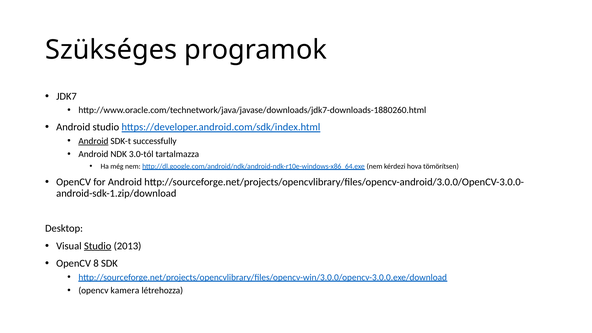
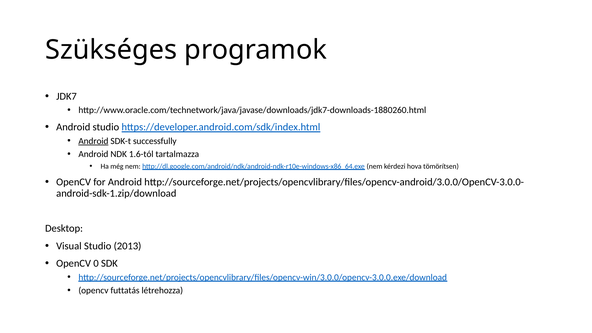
3.0-tól: 3.0-tól -> 1.6-tól
Studio at (98, 246) underline: present -> none
8: 8 -> 0
kamera: kamera -> futtatás
